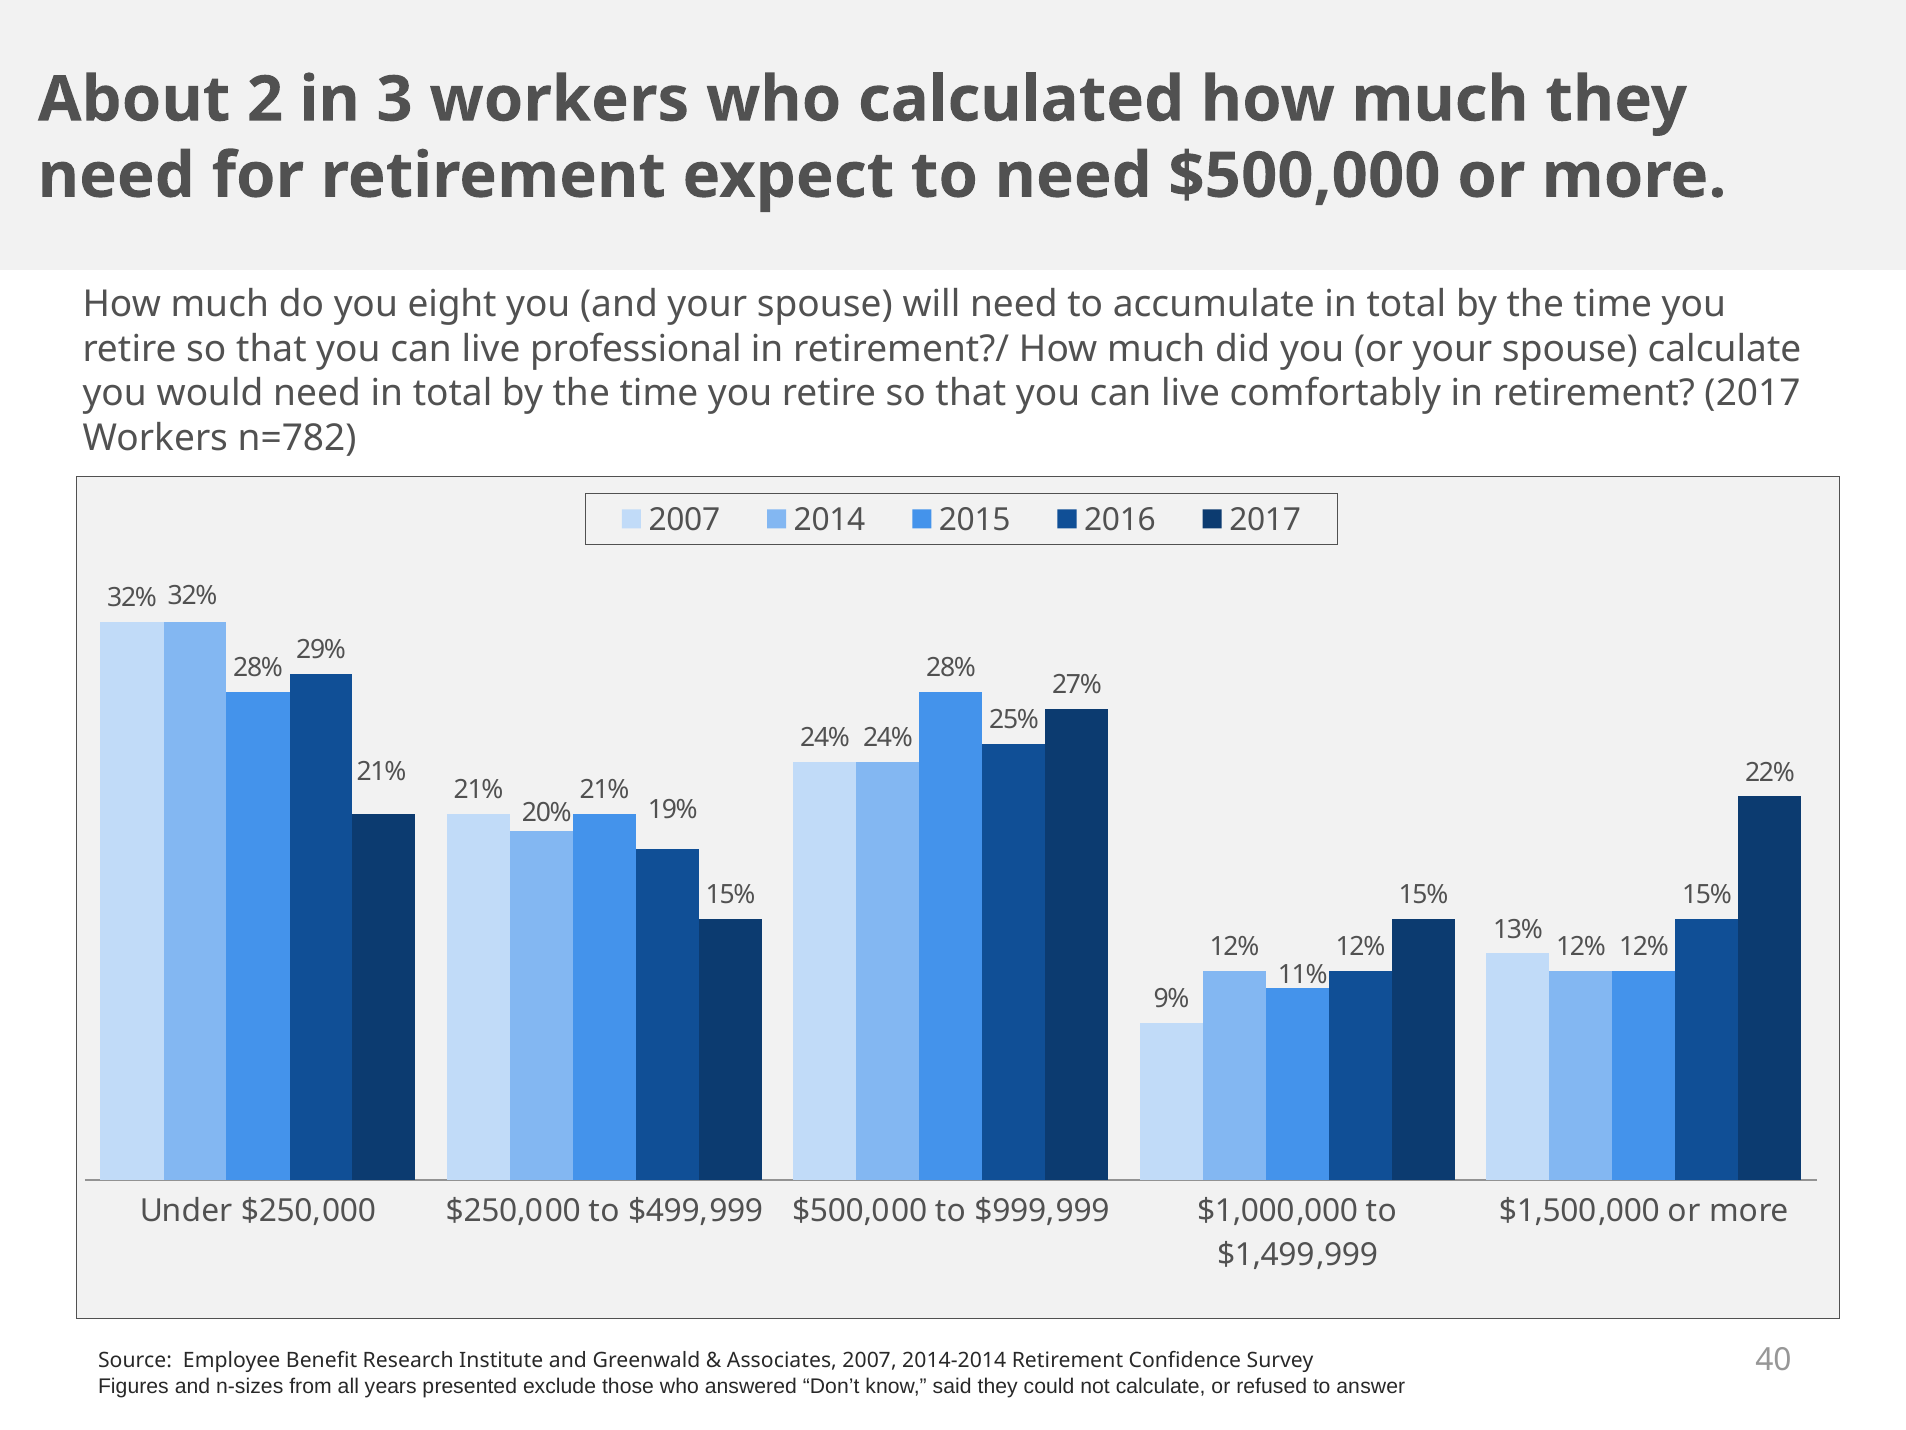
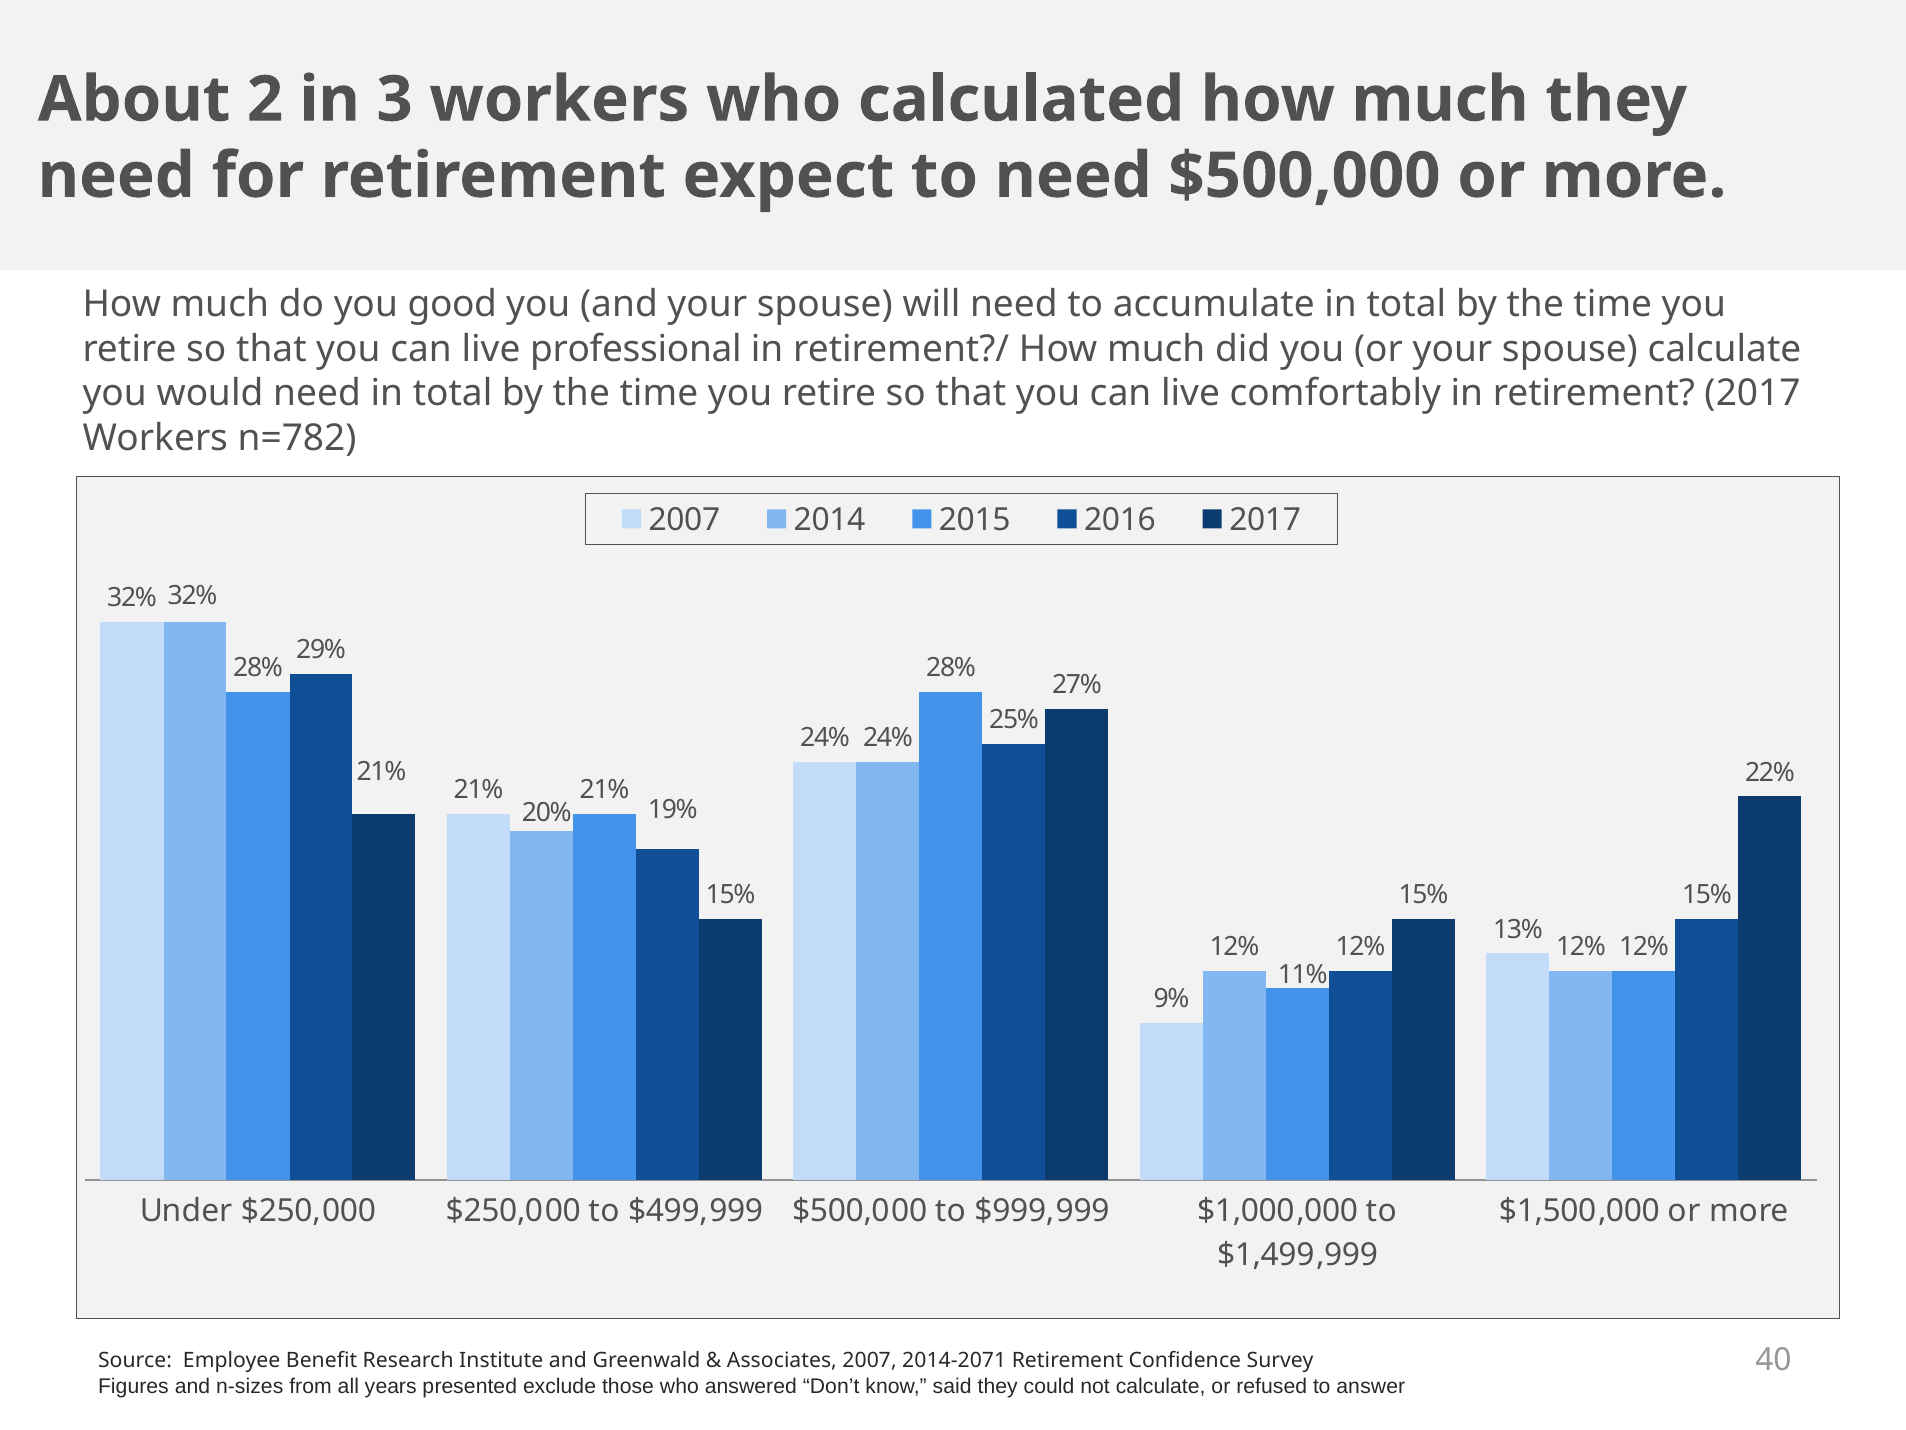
eight: eight -> good
2014-2014: 2014-2014 -> 2014-2071
